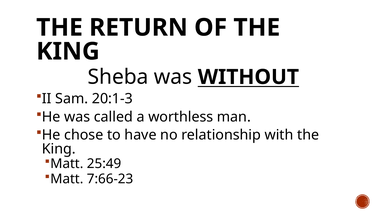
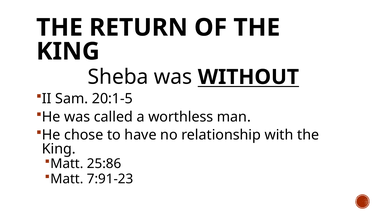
20:1-3: 20:1-3 -> 20:1-5
25:49: 25:49 -> 25:86
7:66-23: 7:66-23 -> 7:91-23
